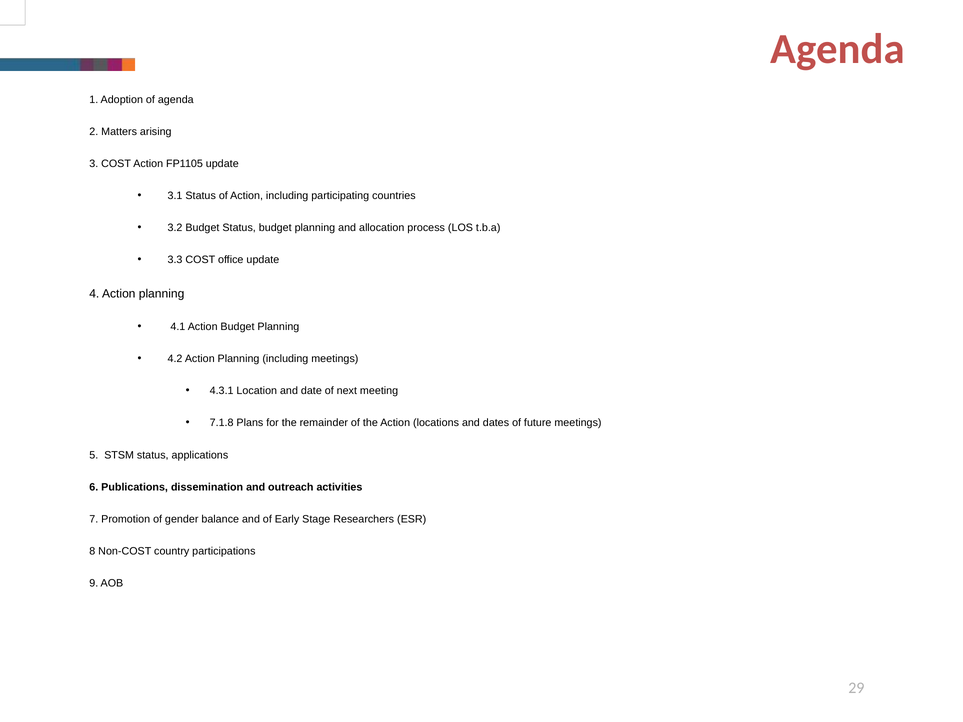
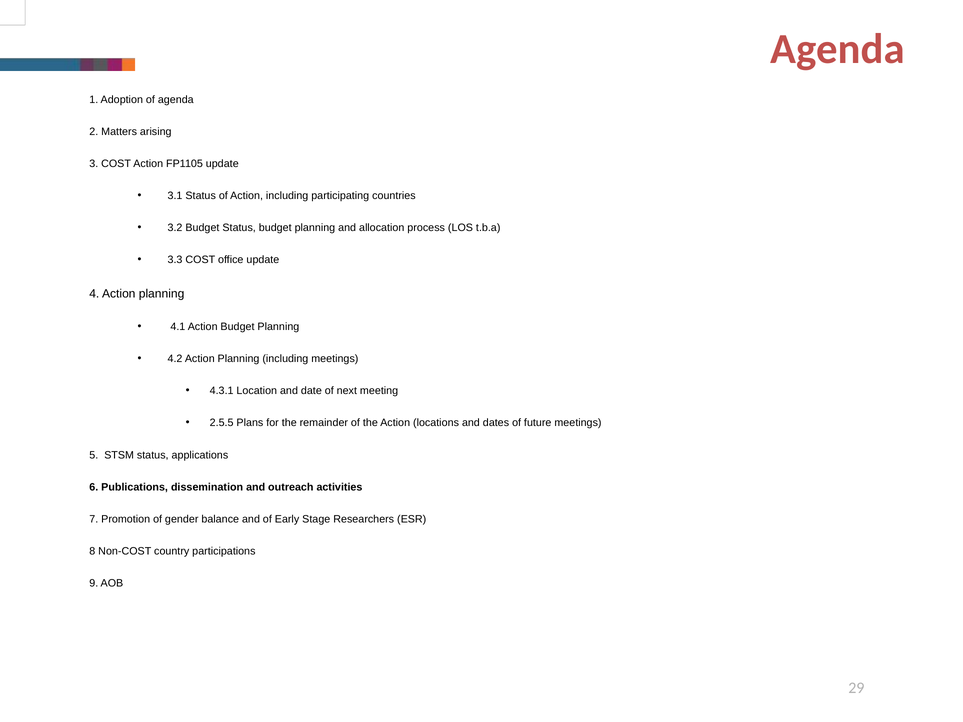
7.1.8: 7.1.8 -> 2.5.5
